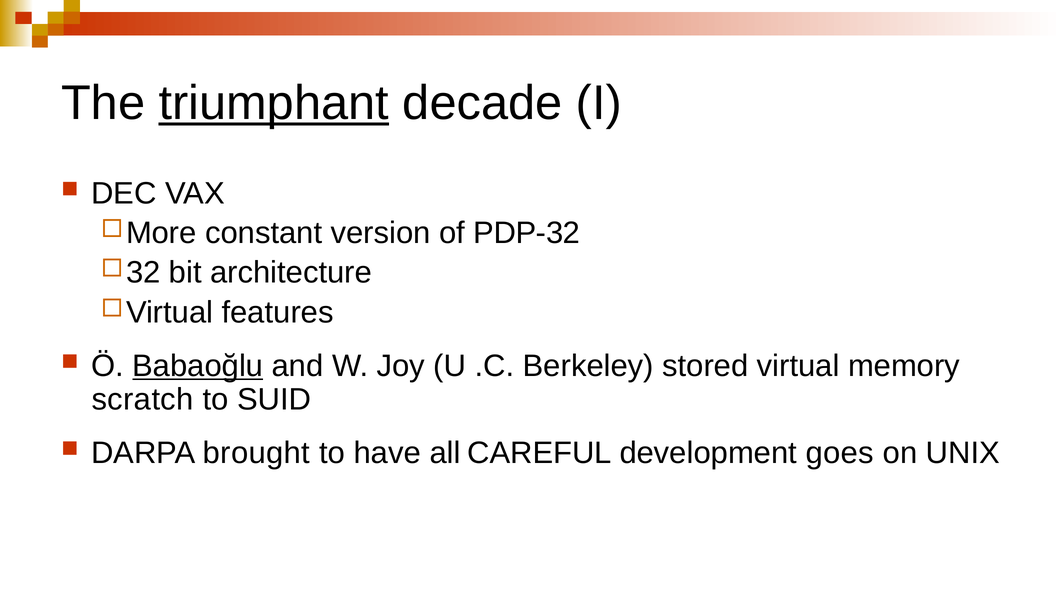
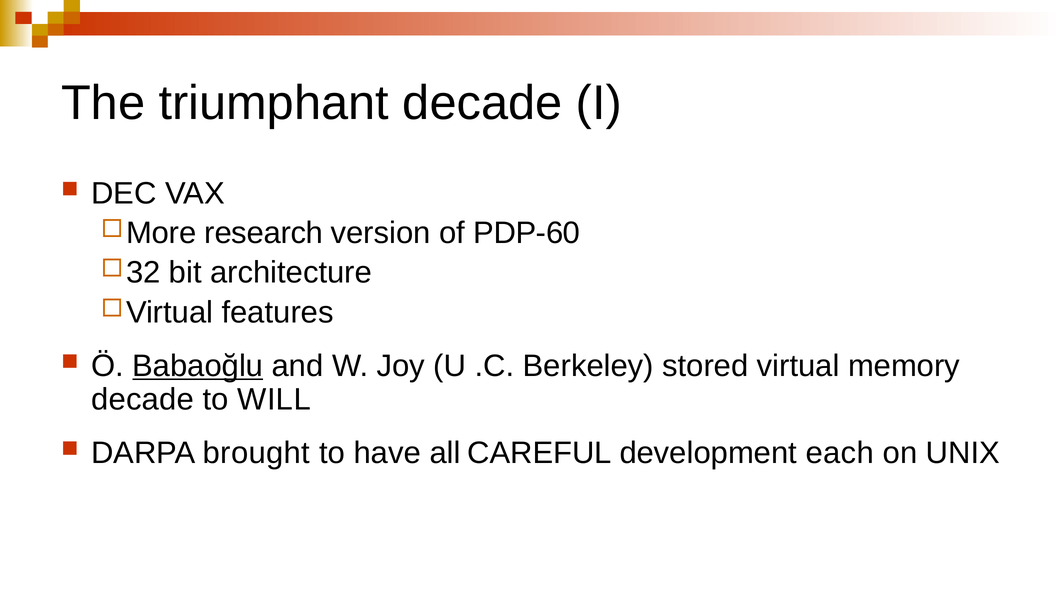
triumphant underline: present -> none
constant: constant -> research
PDP-32: PDP-32 -> PDP-60
scratch at (143, 400): scratch -> decade
SUID: SUID -> WILL
goes: goes -> each
